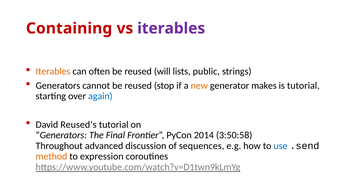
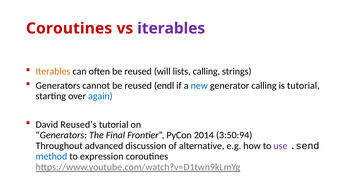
Containing at (69, 28): Containing -> Coroutines
lists public: public -> calling
stop: stop -> endl
new colour: orange -> blue
generator makes: makes -> calling
3:50:58: 3:50:58 -> 3:50:94
sequences: sequences -> alternative
use colour: blue -> purple
method colour: orange -> blue
